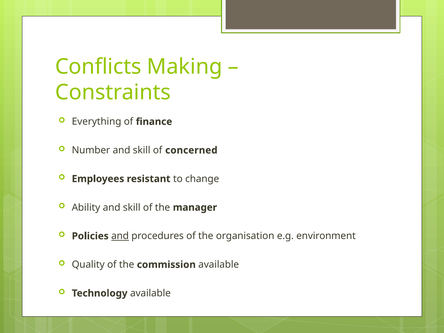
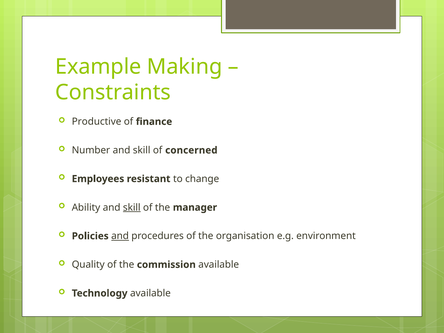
Conflicts: Conflicts -> Example
Everything: Everything -> Productive
skill at (132, 207) underline: none -> present
